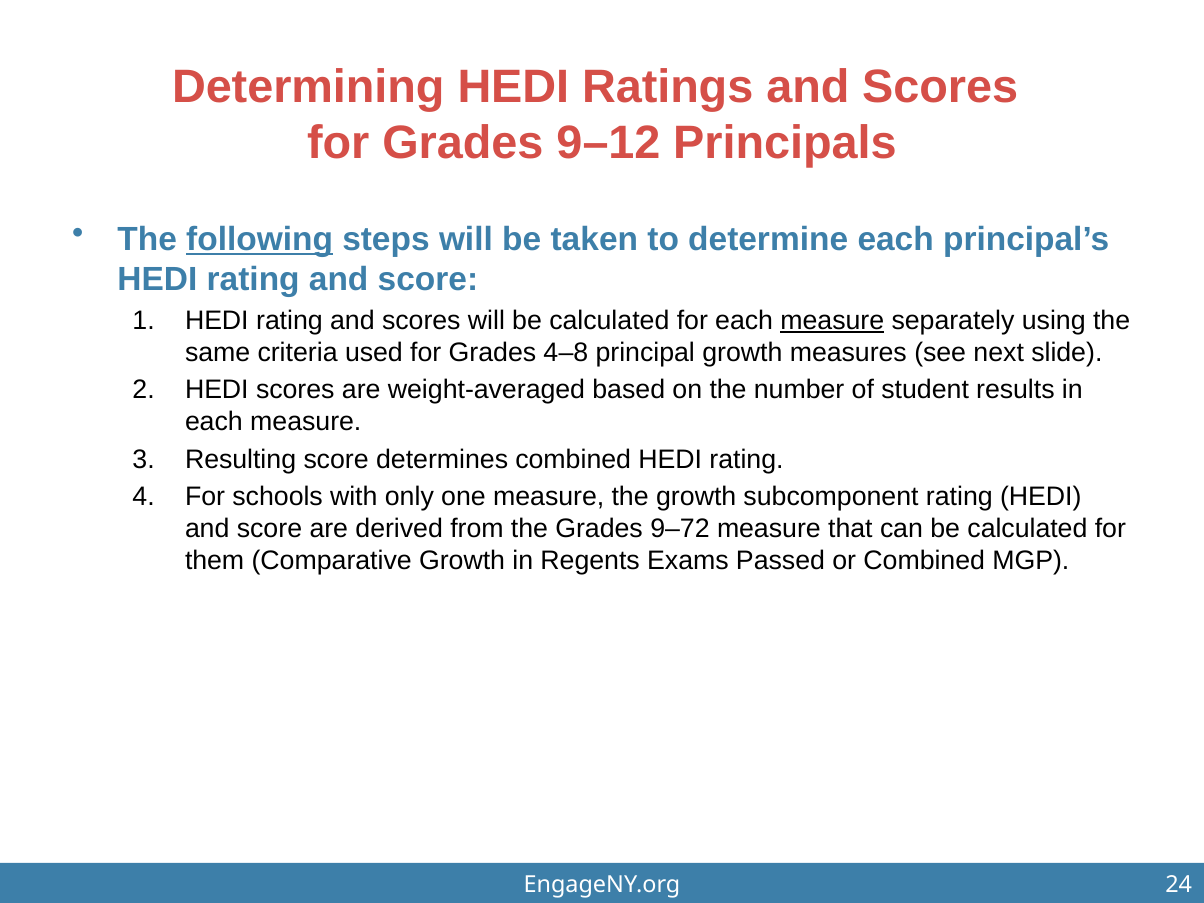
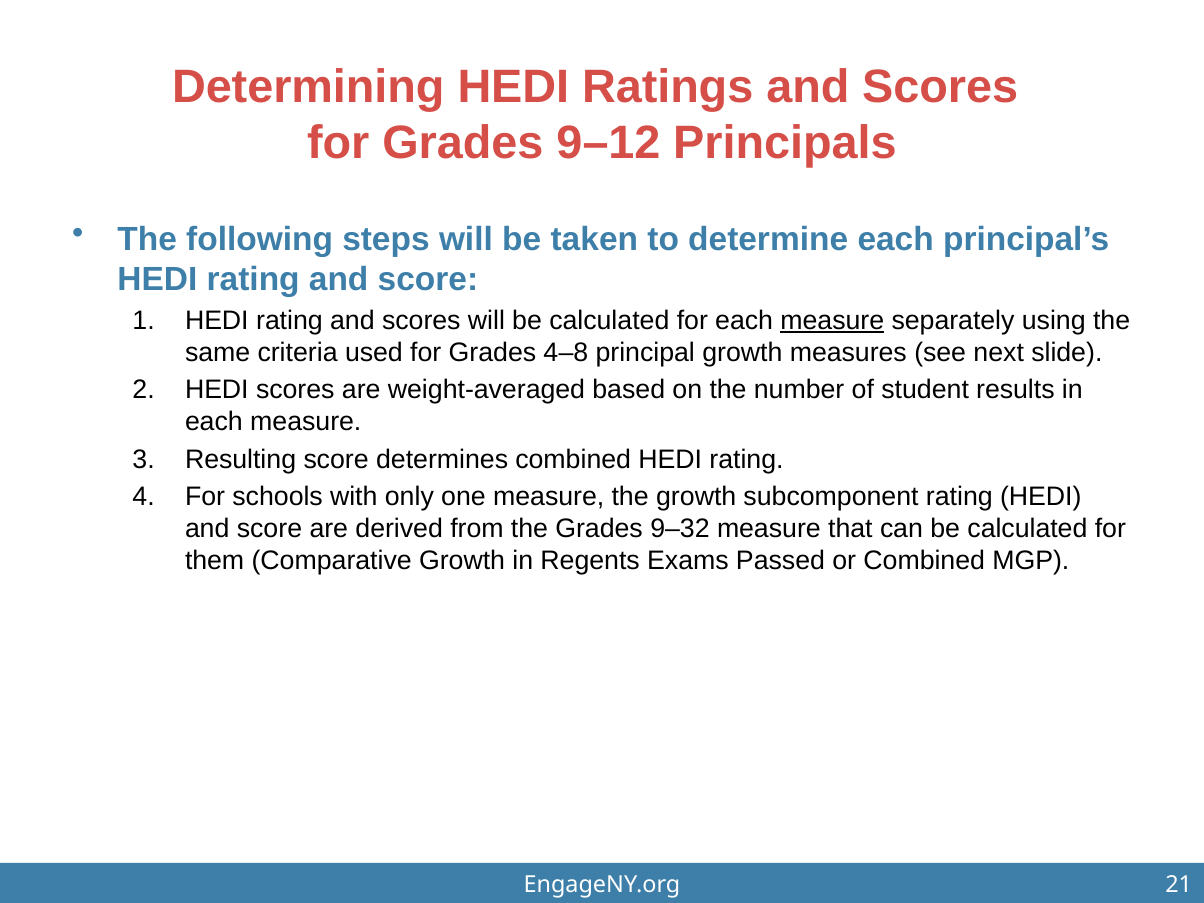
following underline: present -> none
9–72: 9–72 -> 9–32
24: 24 -> 21
